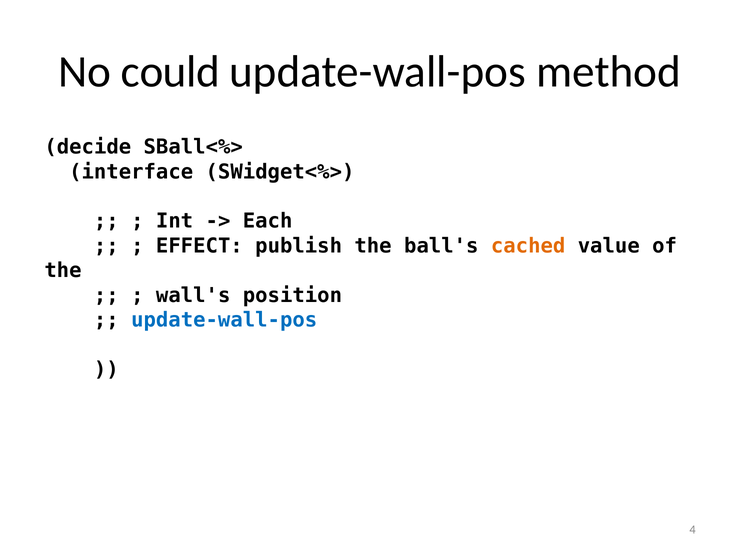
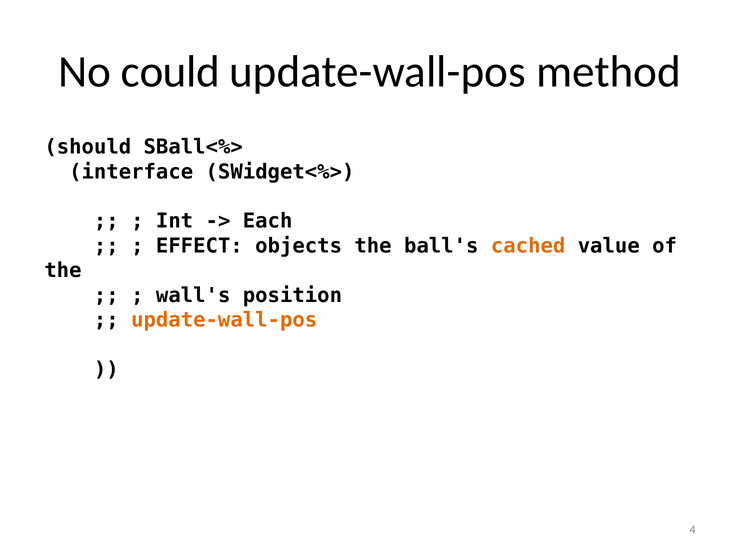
decide: decide -> should
publish: publish -> objects
update-wall-pos at (224, 320) colour: blue -> orange
